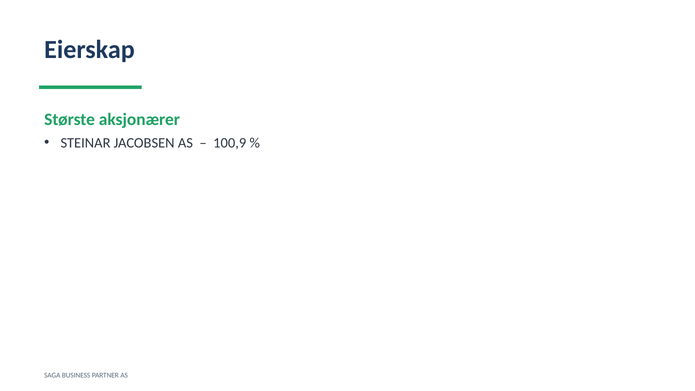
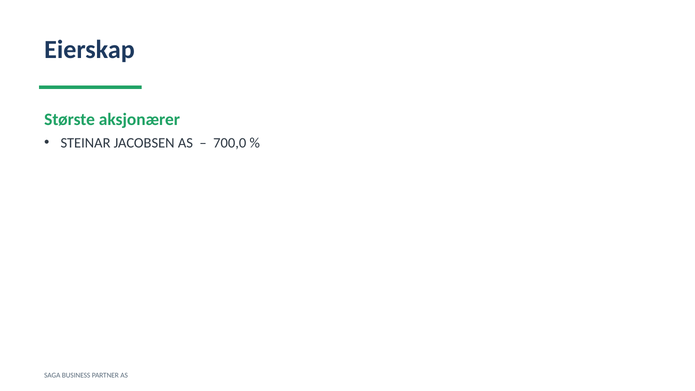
100,9: 100,9 -> 700,0
